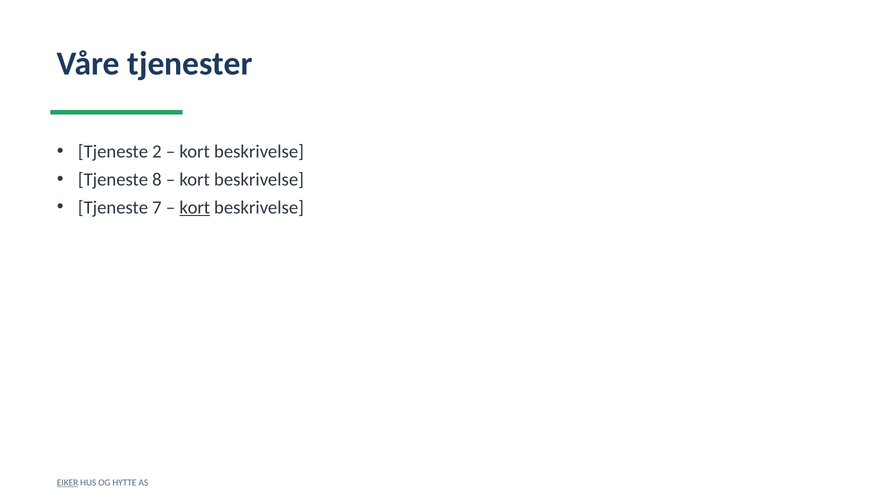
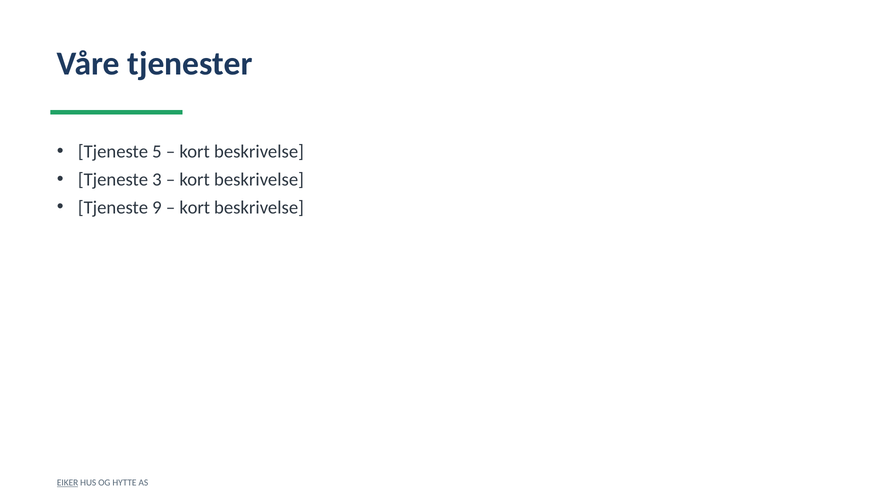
2: 2 -> 5
8: 8 -> 3
7: 7 -> 9
kort at (195, 208) underline: present -> none
